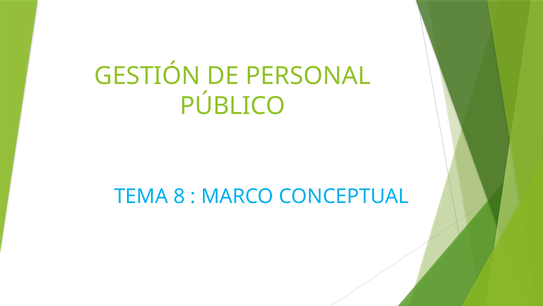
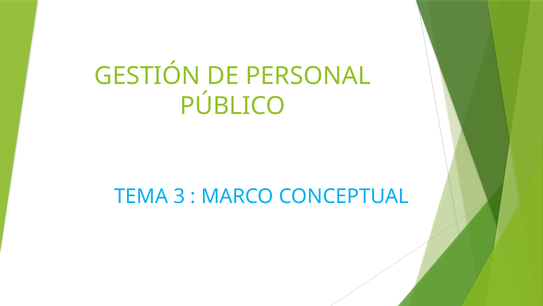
8: 8 -> 3
